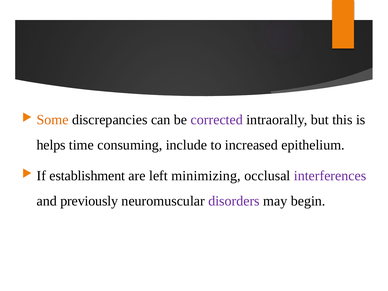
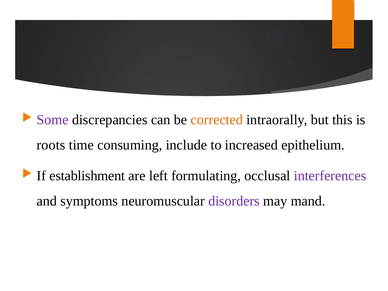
Some colour: orange -> purple
corrected colour: purple -> orange
helps: helps -> roots
minimizing: minimizing -> formulating
previously: previously -> symptoms
begin: begin -> mand
